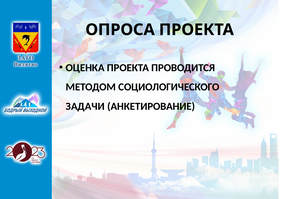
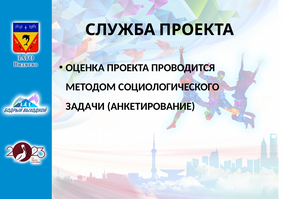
ОПРОСА: ОПРОСА -> СЛУЖБА
